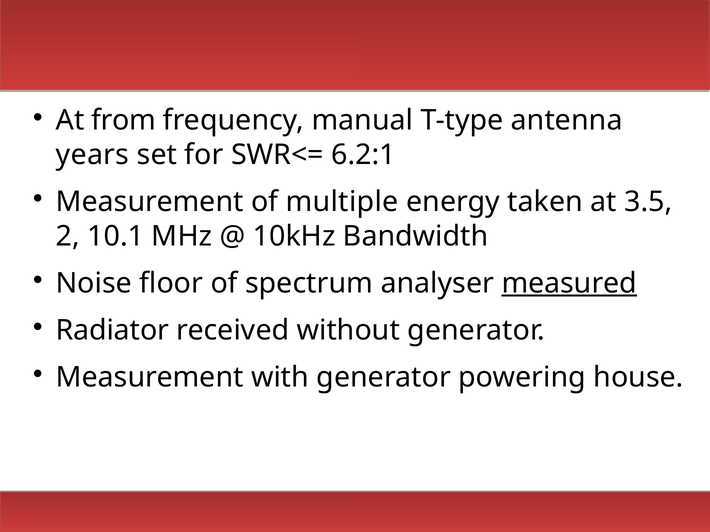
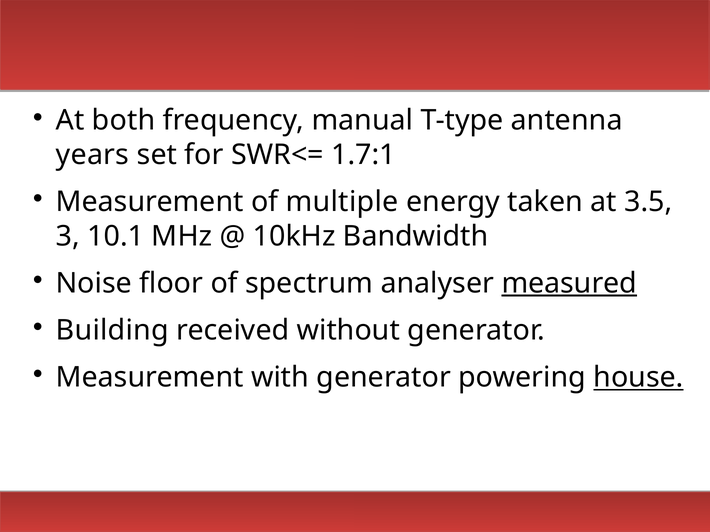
from: from -> both
6.2:1: 6.2:1 -> 1.7:1
2: 2 -> 3
Radiator: Radiator -> Building
house underline: none -> present
